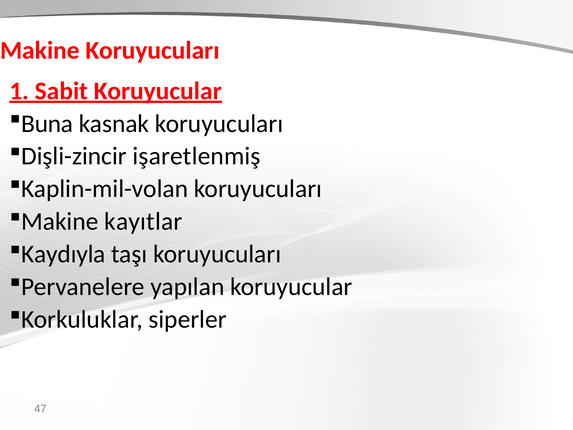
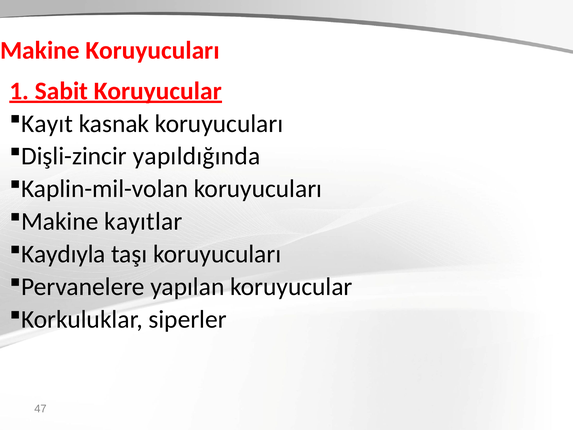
Buna: Buna -> Kayıt
işaretlenmiş: işaretlenmiş -> yapıldığında
